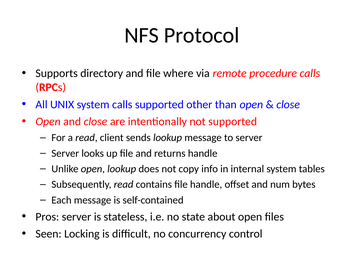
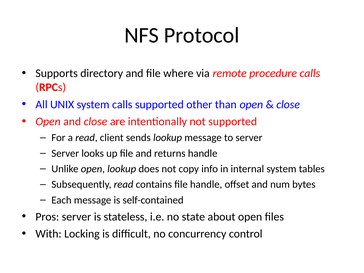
Seen: Seen -> With
